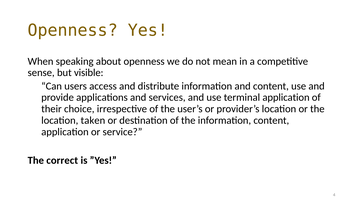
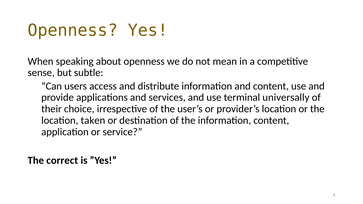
visible: visible -> subtle
terminal application: application -> universally
